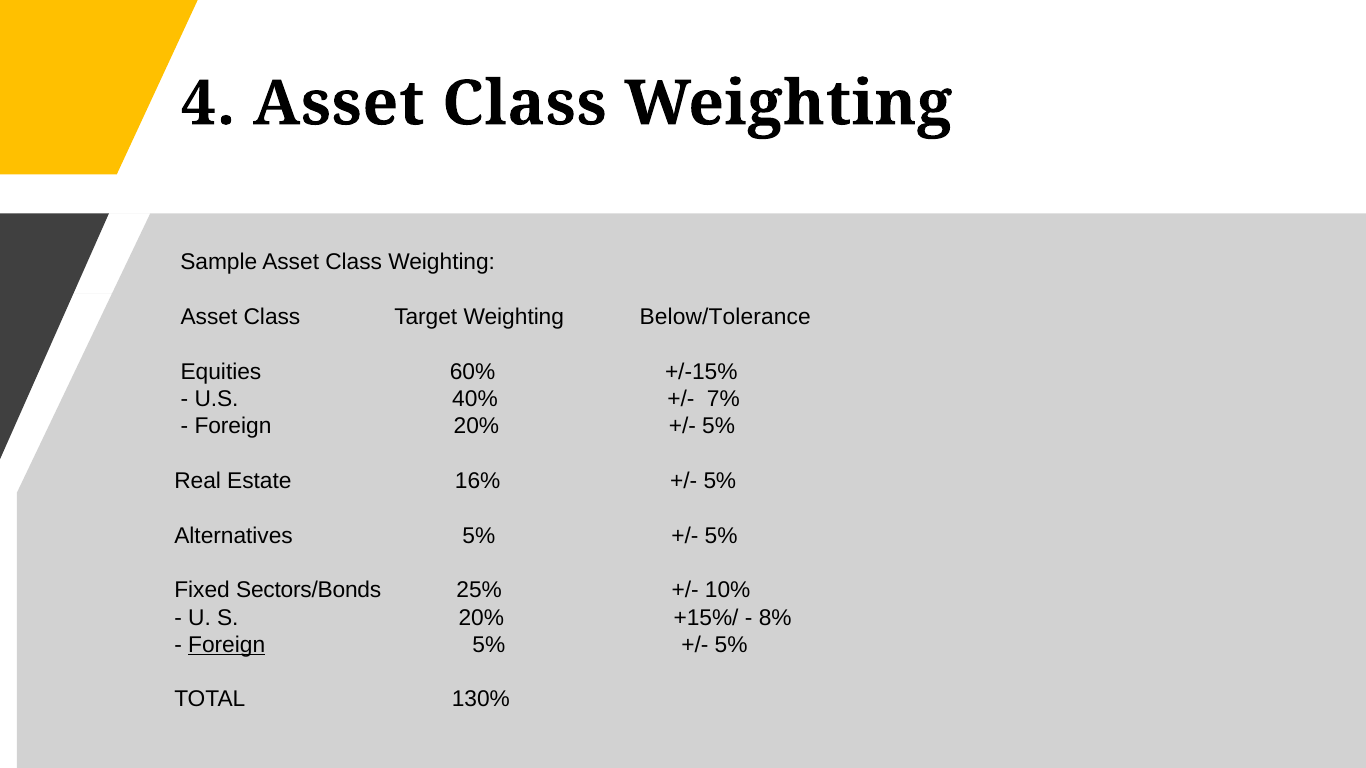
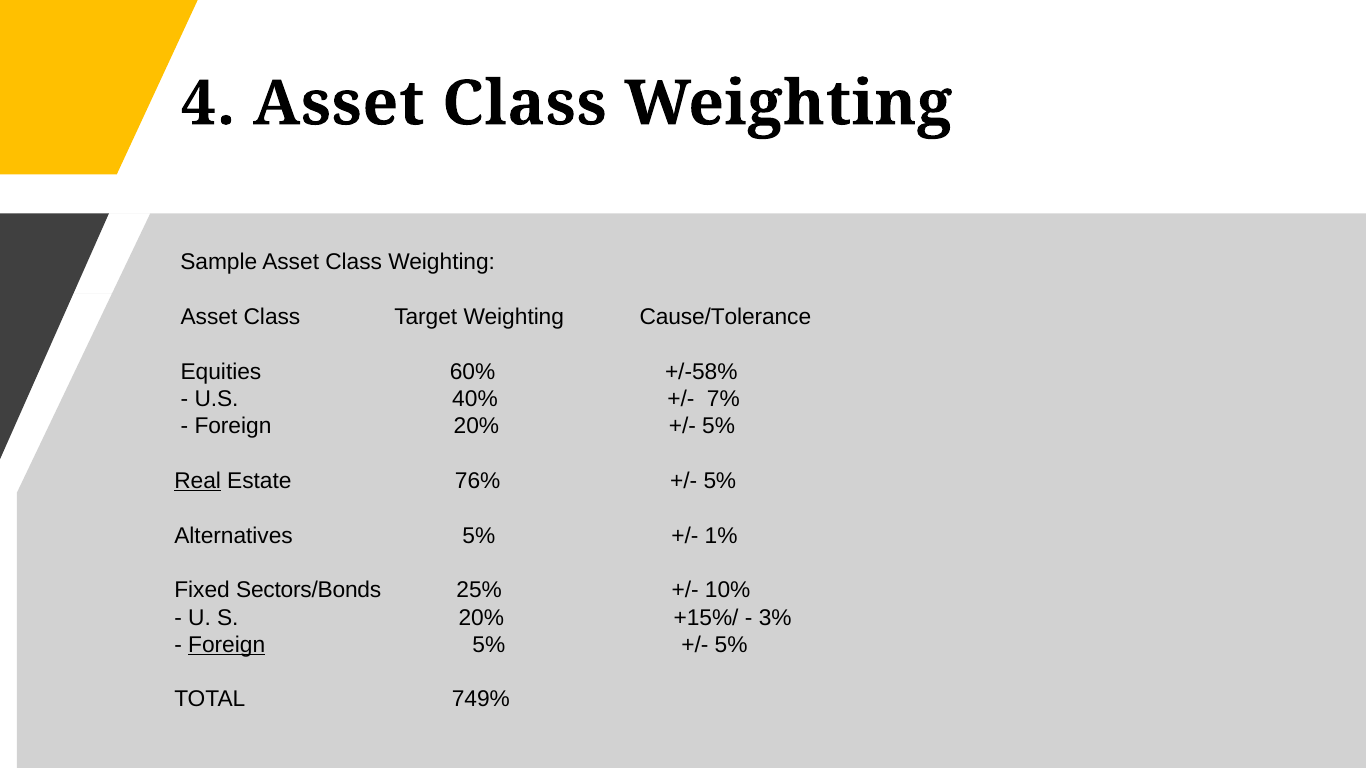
Below/Tolerance: Below/Tolerance -> Cause/Tolerance
+/-15%: +/-15% -> +/-58%
Real underline: none -> present
16%: 16% -> 76%
5% at (721, 536): 5% -> 1%
8%: 8% -> 3%
130%: 130% -> 749%
